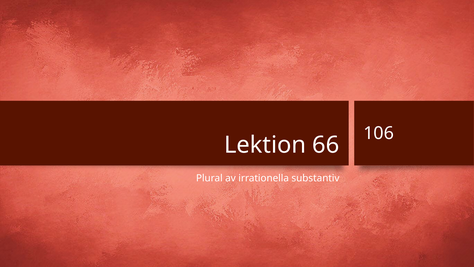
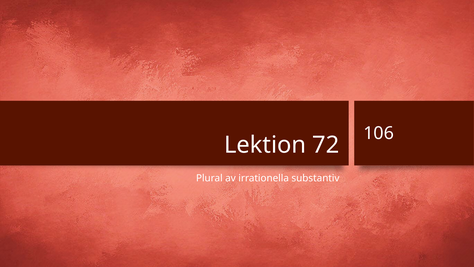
66: 66 -> 72
